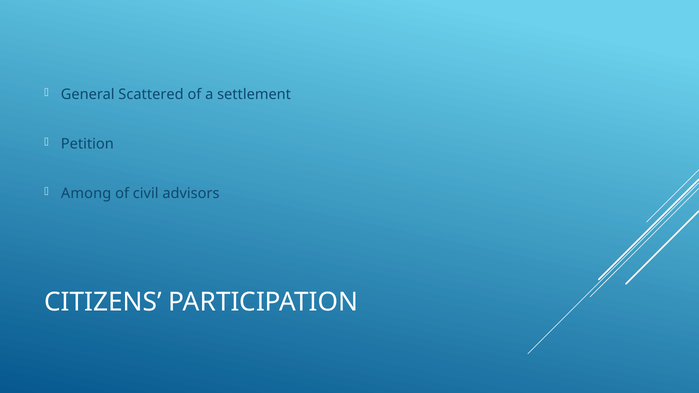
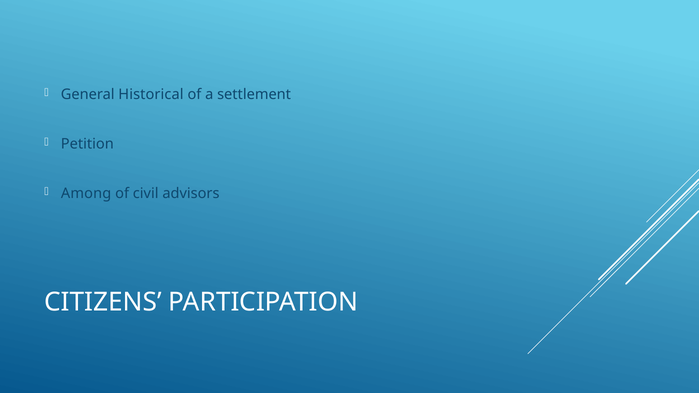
Scattered: Scattered -> Historical
